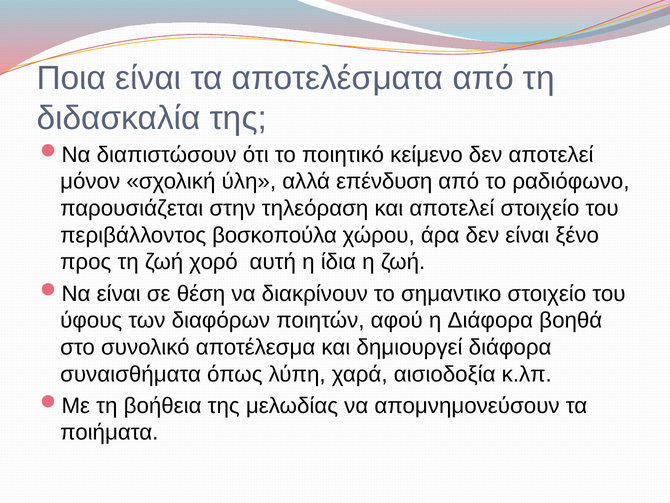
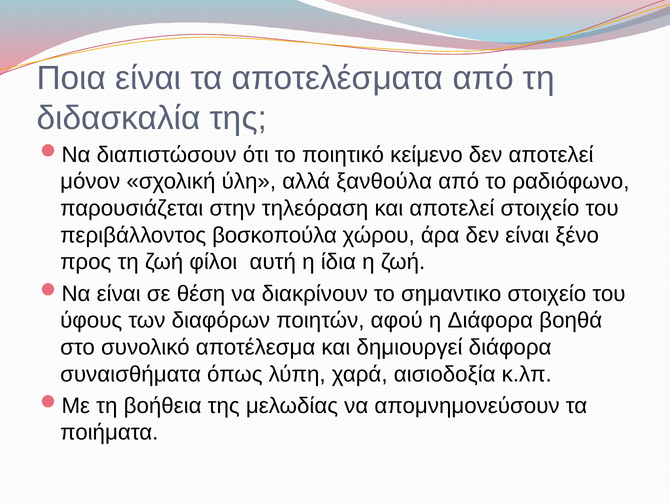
επένδυση: επένδυση -> ξανθούλα
χορό: χορό -> φίλοι
